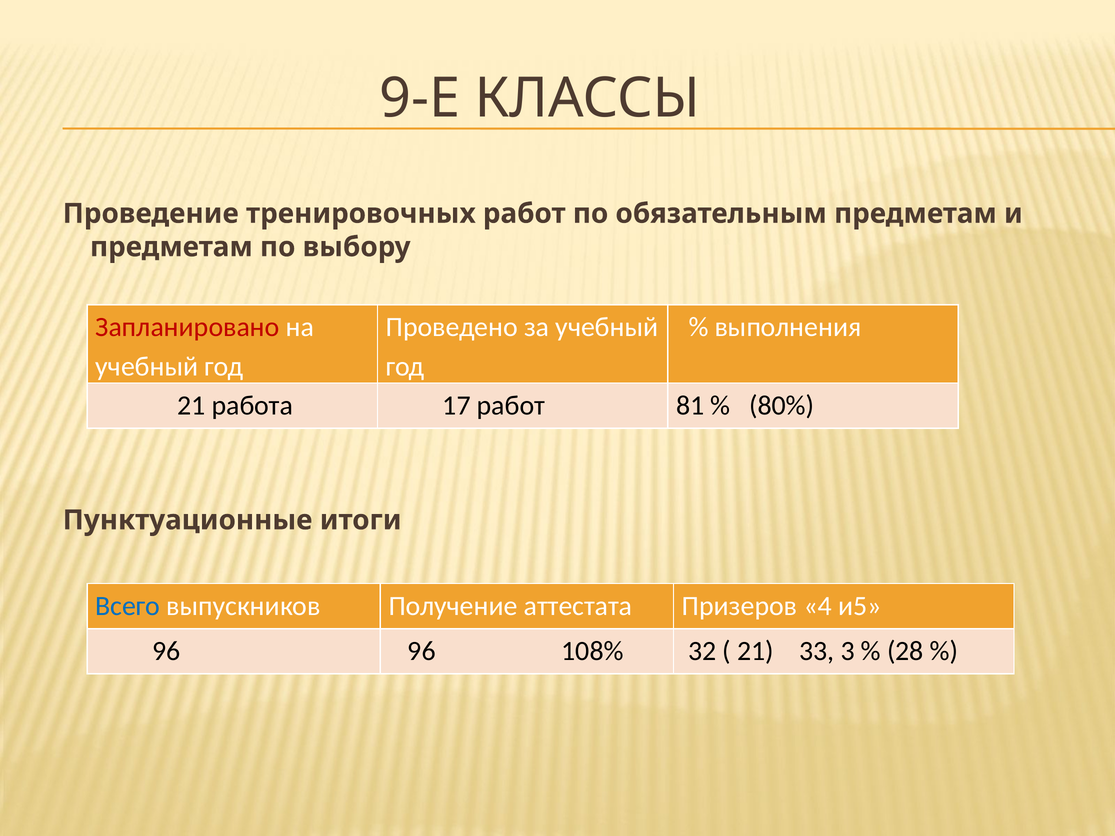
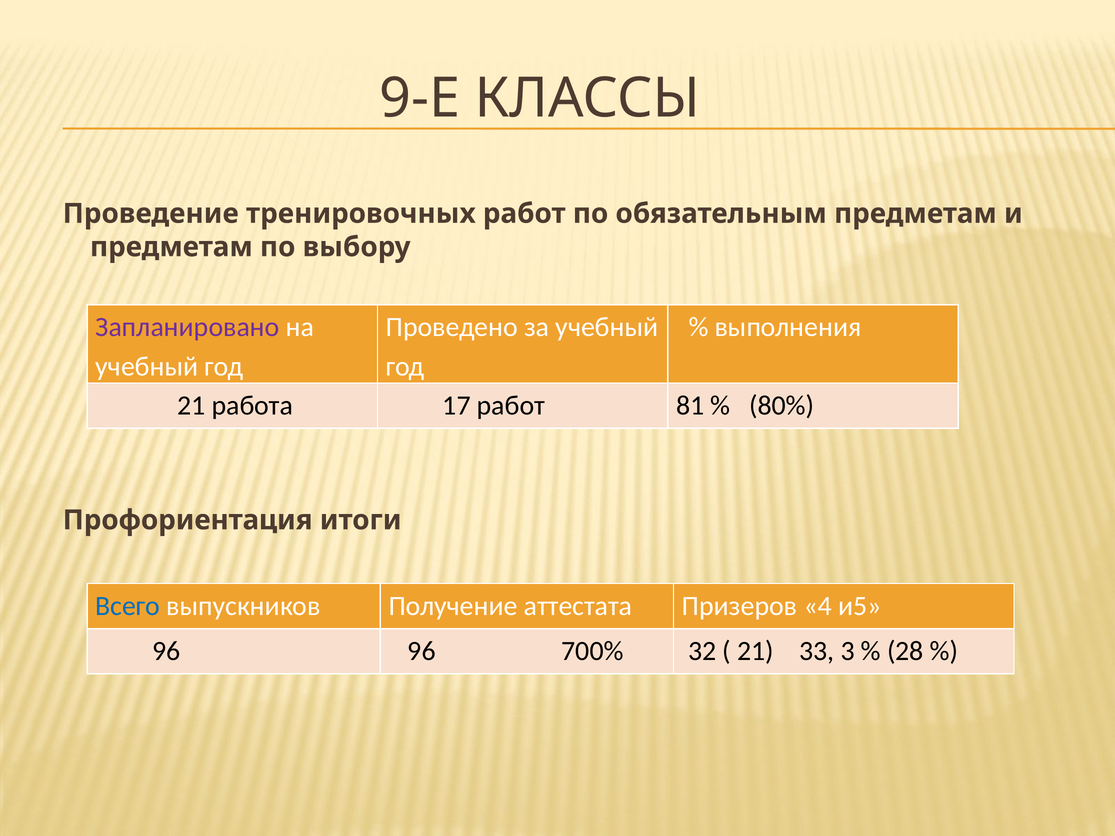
Запланировано colour: red -> purple
Пунктуационные: Пунктуационные -> Профориентация
108%: 108% -> 700%
